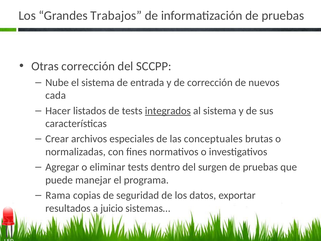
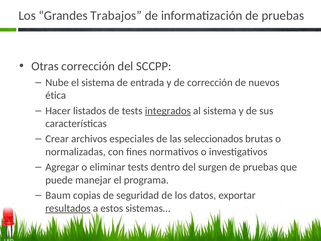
cada: cada -> ética
conceptuales: conceptuales -> seleccionados
Rama: Rama -> Baum
resultados underline: none -> present
juicio: juicio -> estos
